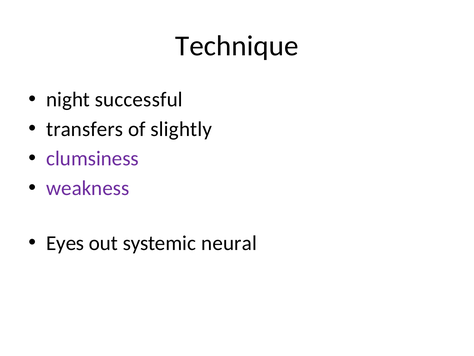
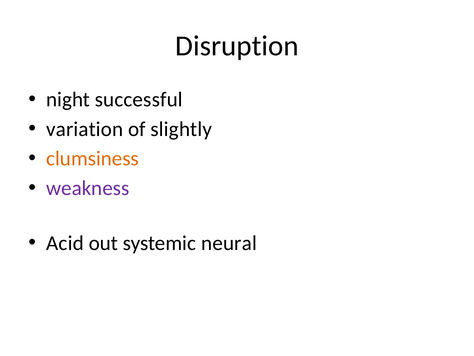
Technique: Technique -> Disruption
transfers: transfers -> variation
clumsiness colour: purple -> orange
Eyes: Eyes -> Acid
